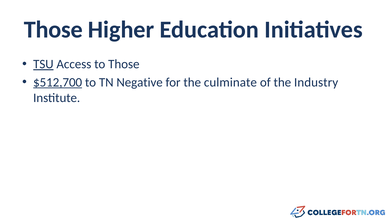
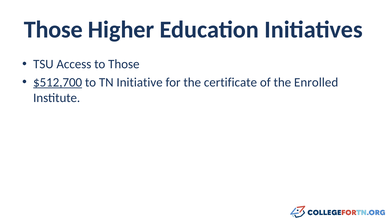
TSU underline: present -> none
Negative: Negative -> Initiative
culminate: culminate -> certificate
Industry: Industry -> Enrolled
